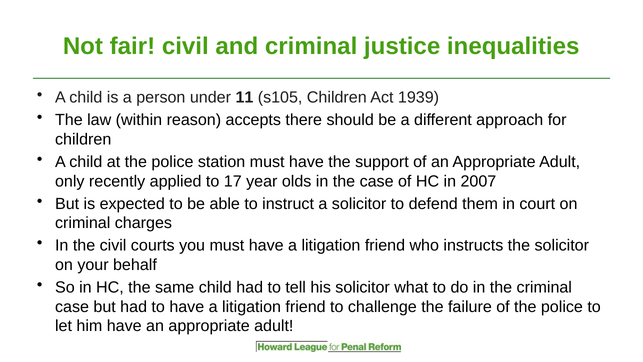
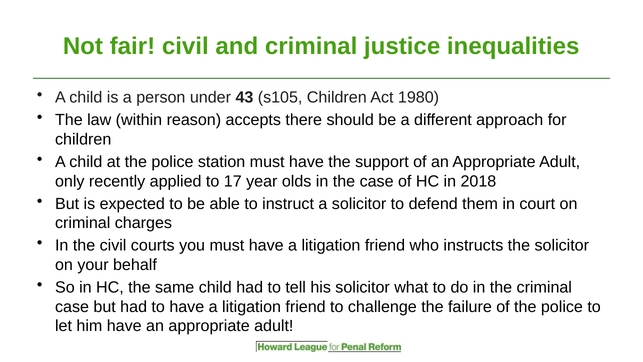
11: 11 -> 43
1939: 1939 -> 1980
2007: 2007 -> 2018
